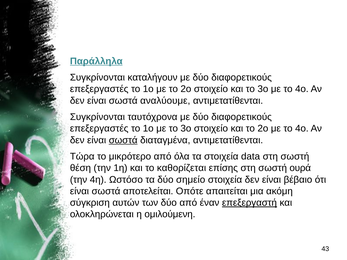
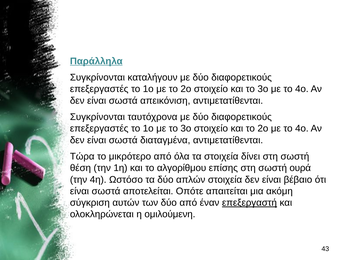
αναλύουμε: αναλύουμε -> απεικόνιση
σωστά at (123, 140) underline: present -> none
data: data -> δίνει
καθορίζεται: καθορίζεται -> αλγορίθμου
σημείο: σημείο -> απλών
